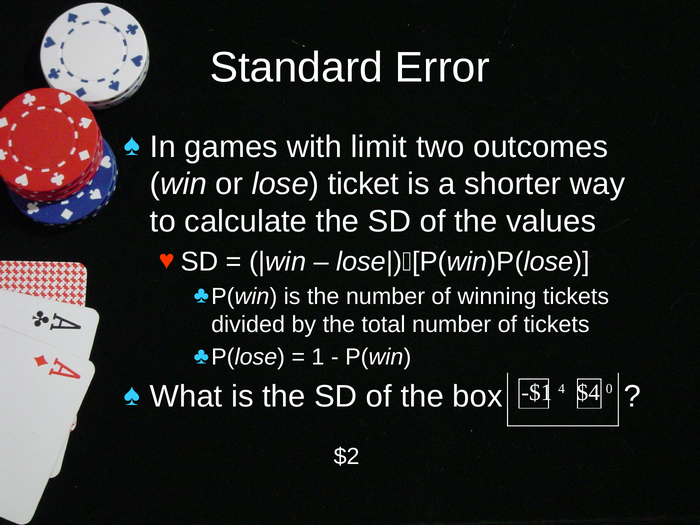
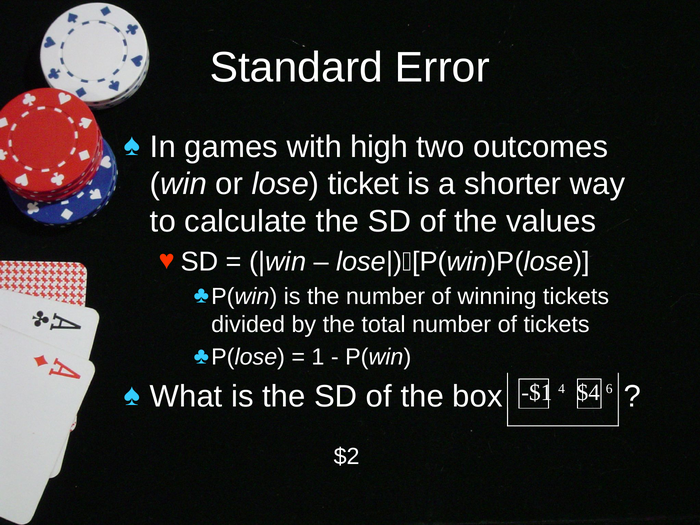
limit: limit -> high
0: 0 -> 6
